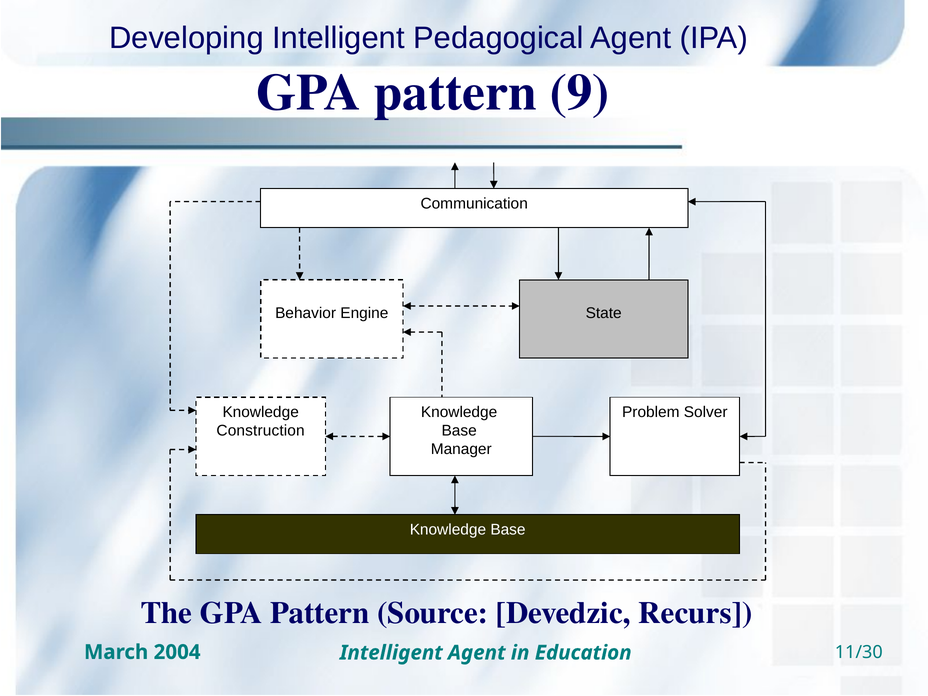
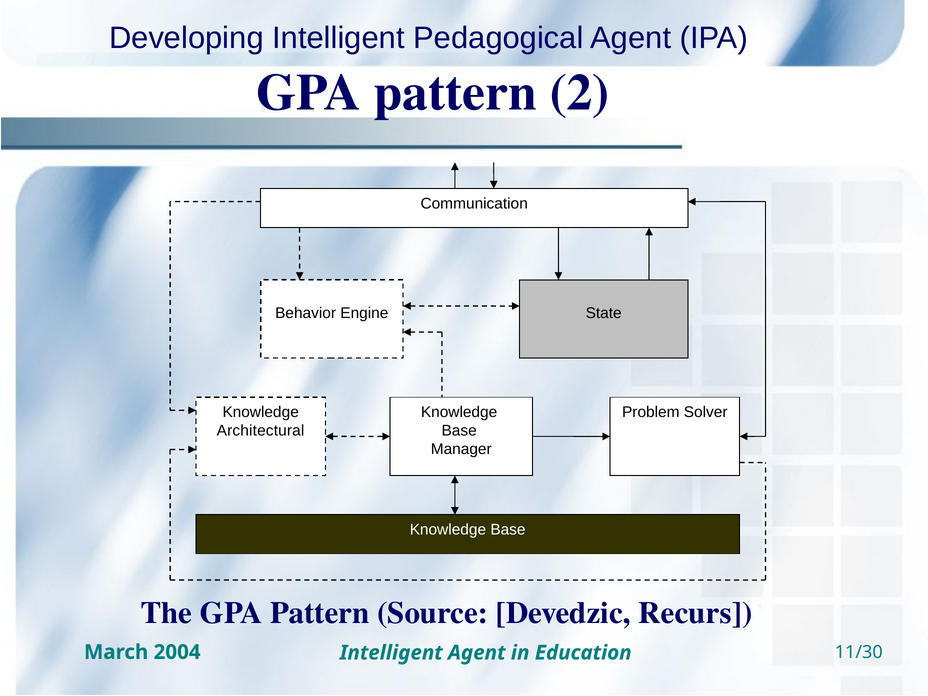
9: 9 -> 2
Construction: Construction -> Architectural
